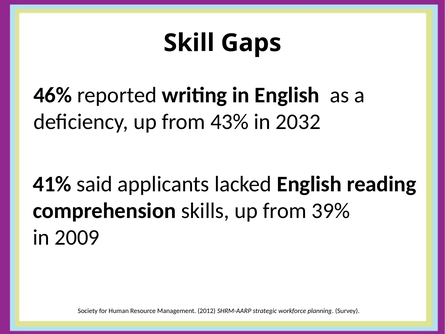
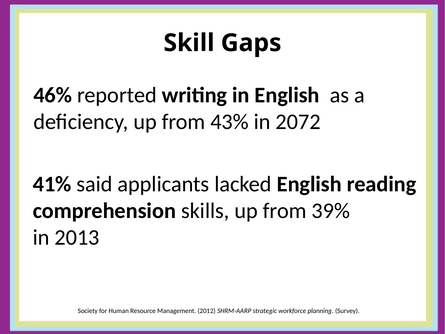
2032: 2032 -> 2072
2009: 2009 -> 2013
